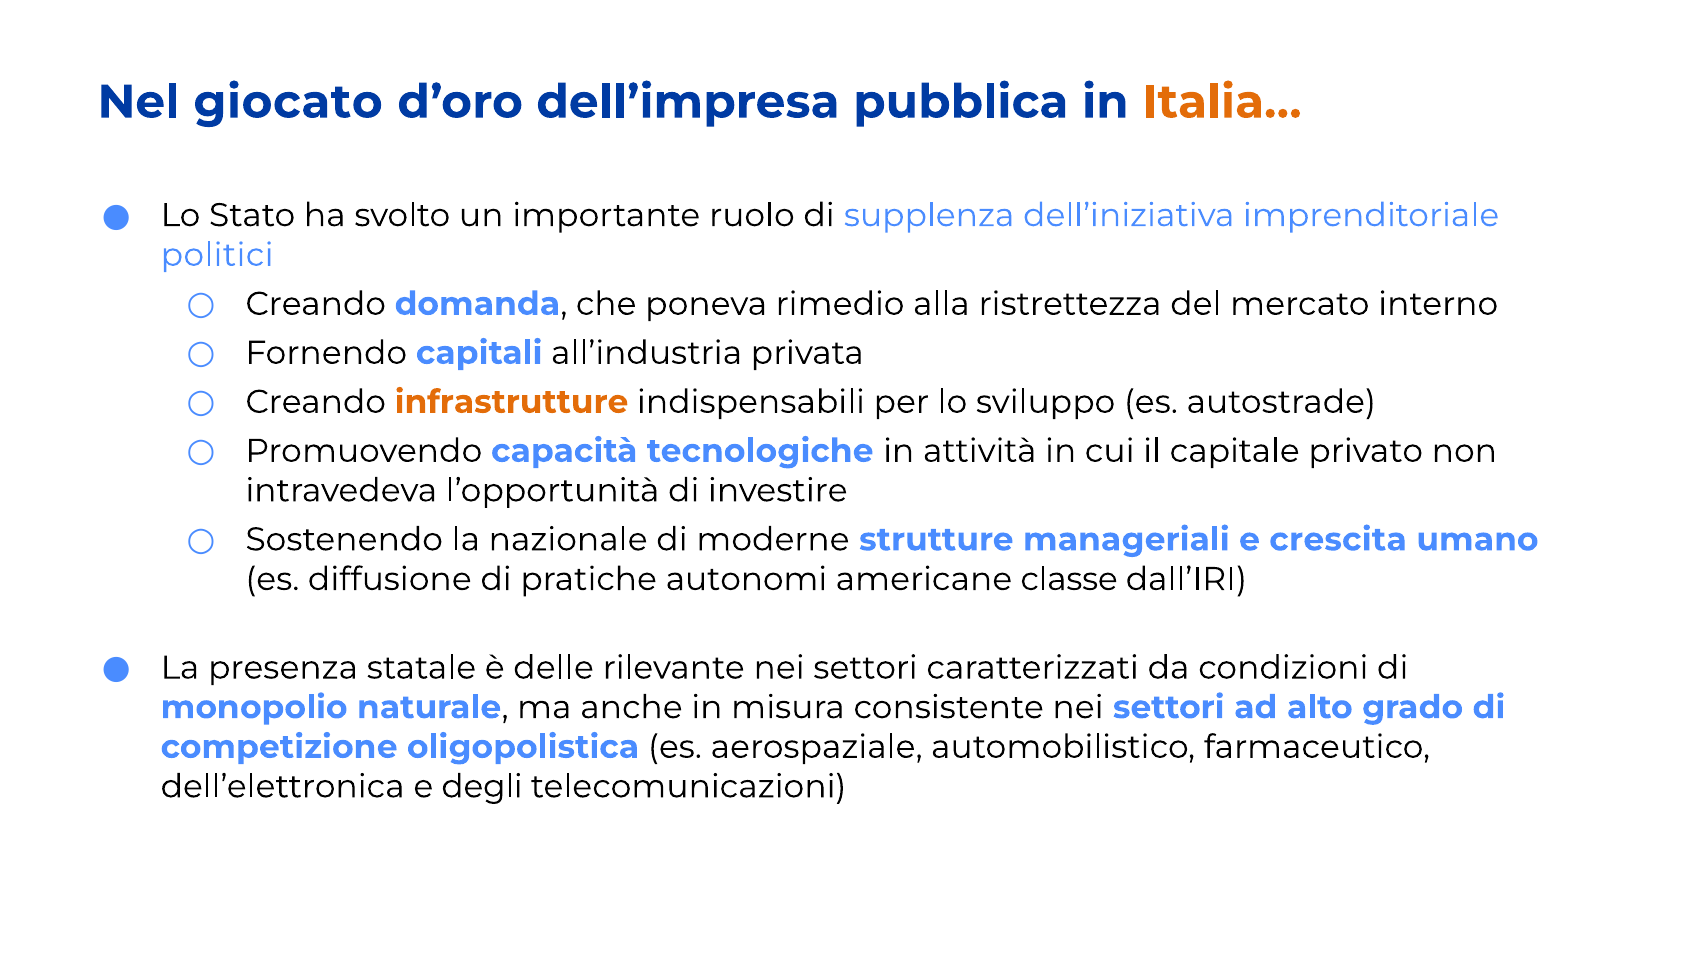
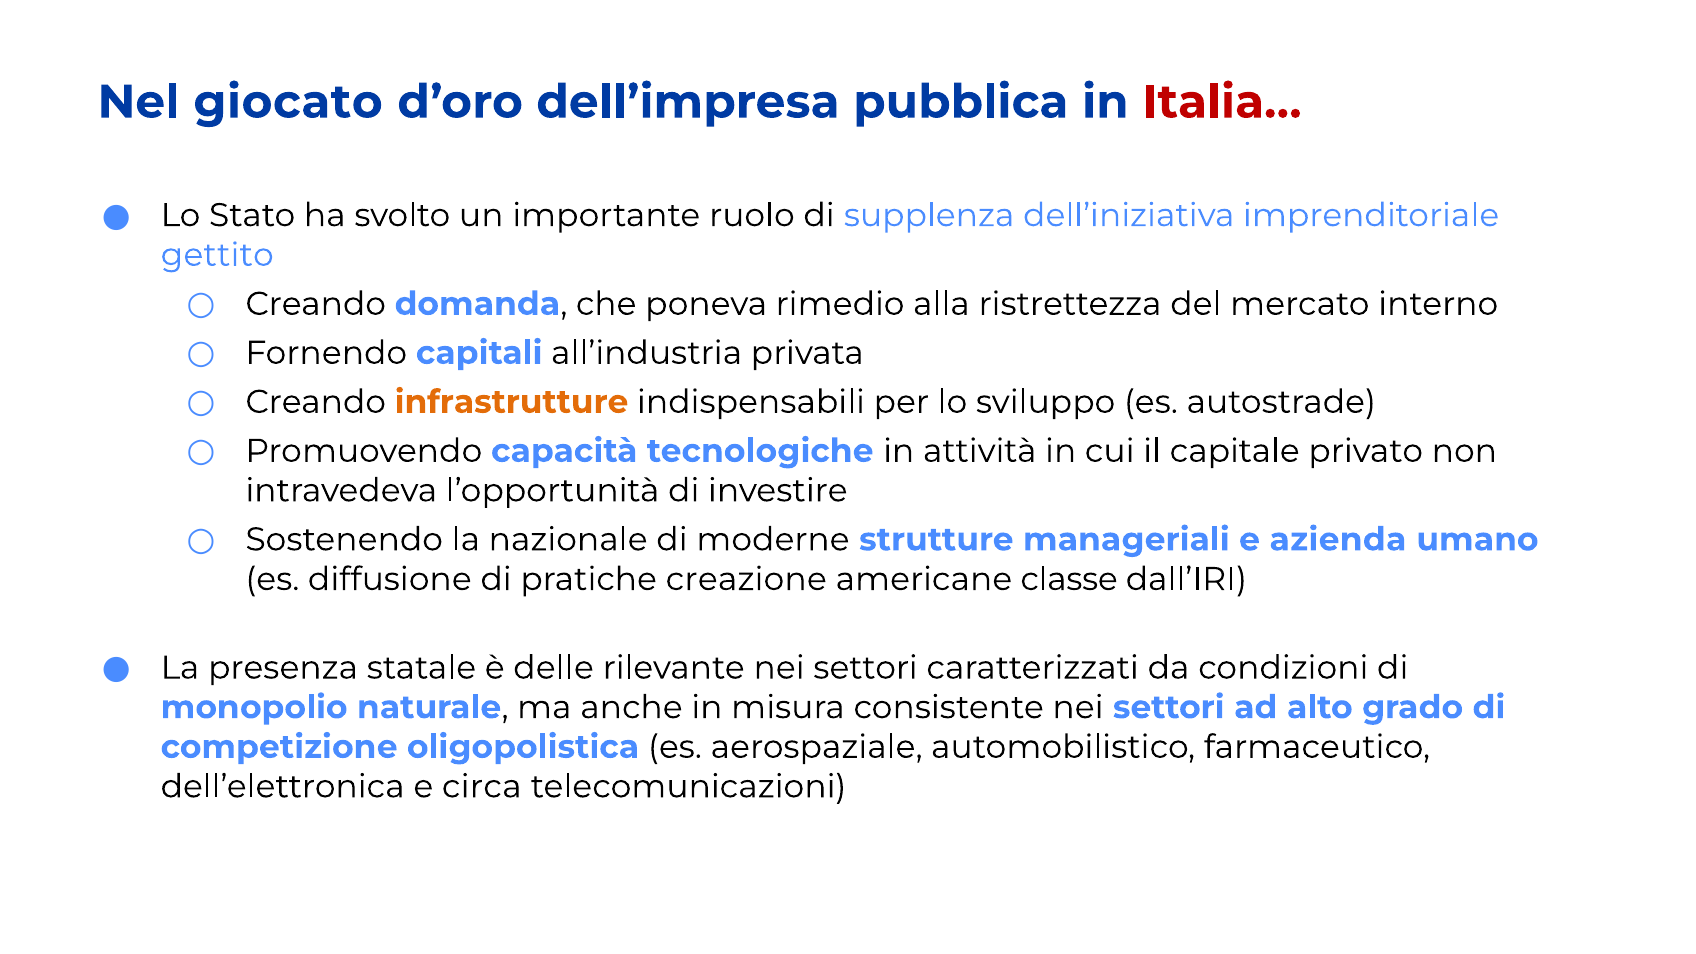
Italia… colour: orange -> red
politici: politici -> gettito
crescita: crescita -> azienda
autonomi: autonomi -> creazione
degli: degli -> circa
